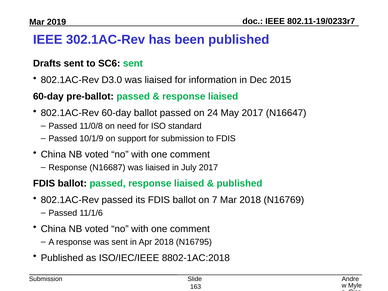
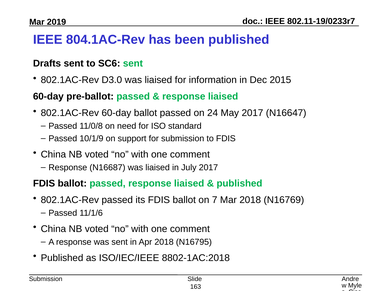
302.1AC-Rev: 302.1AC-Rev -> 804.1AC-Rev
